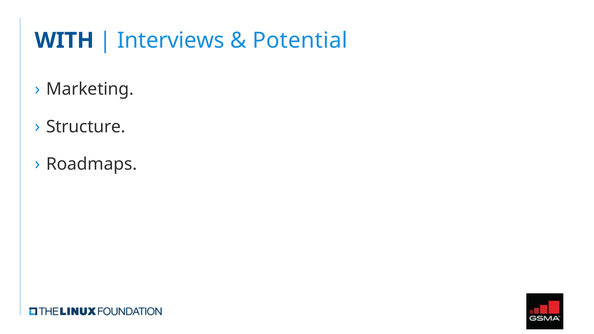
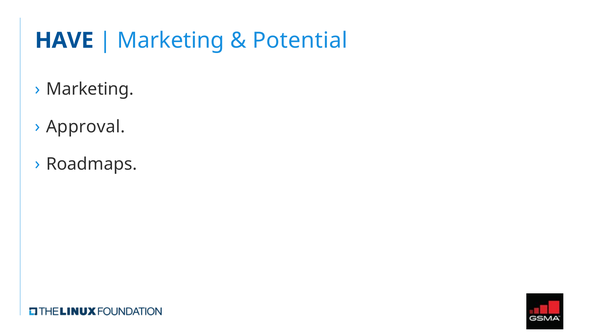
WITH: WITH -> HAVE
Interviews at (171, 40): Interviews -> Marketing
Structure: Structure -> Approval
